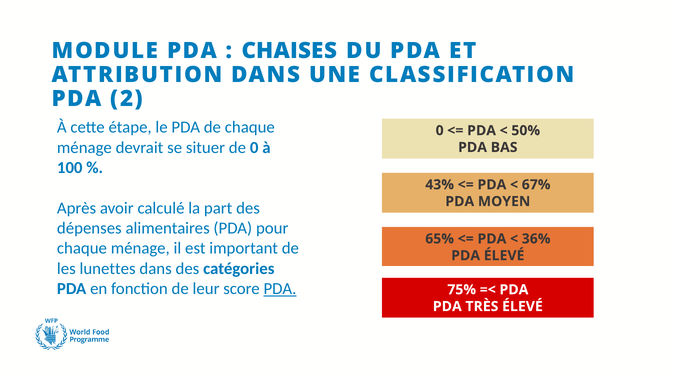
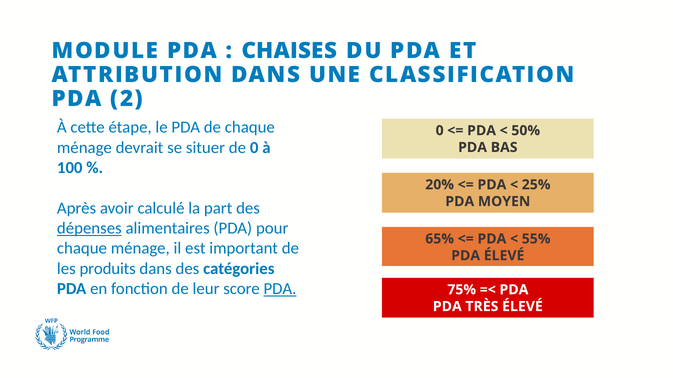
43%: 43% -> 20%
67%: 67% -> 25%
dépenses underline: none -> present
36%: 36% -> 55%
lunettes: lunettes -> produits
